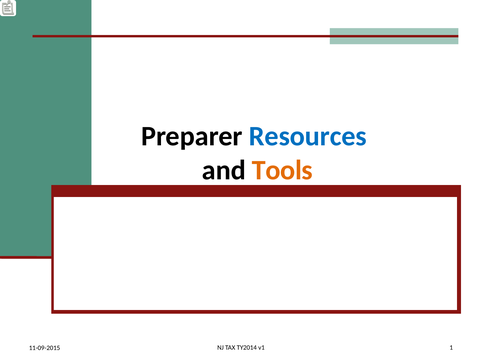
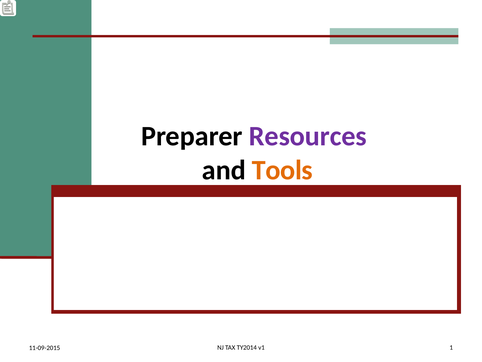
Resources colour: blue -> purple
